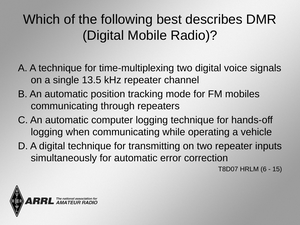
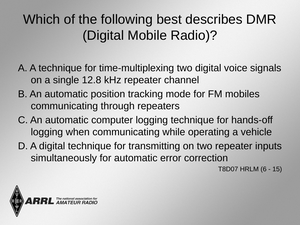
13.5: 13.5 -> 12.8
